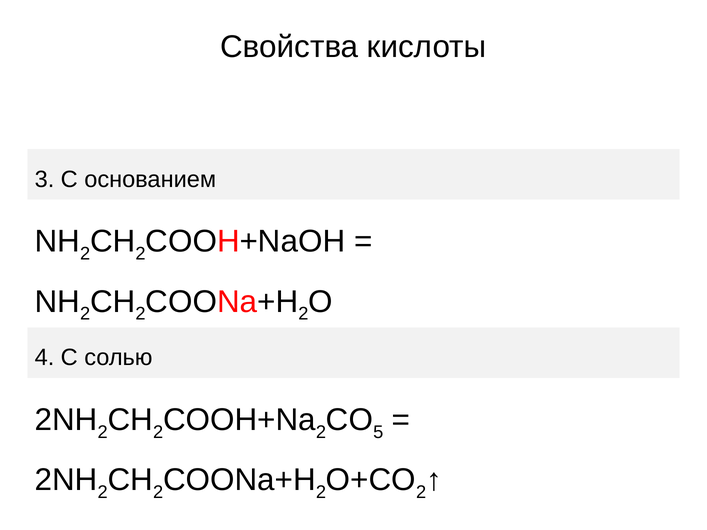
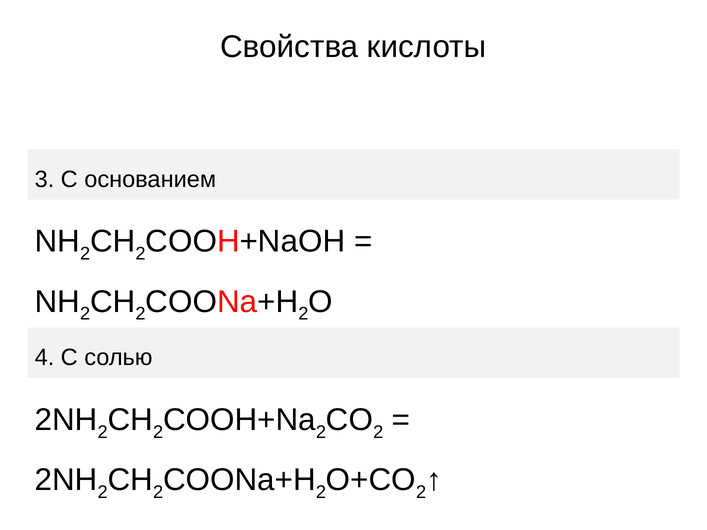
5 at (378, 432): 5 -> 2
